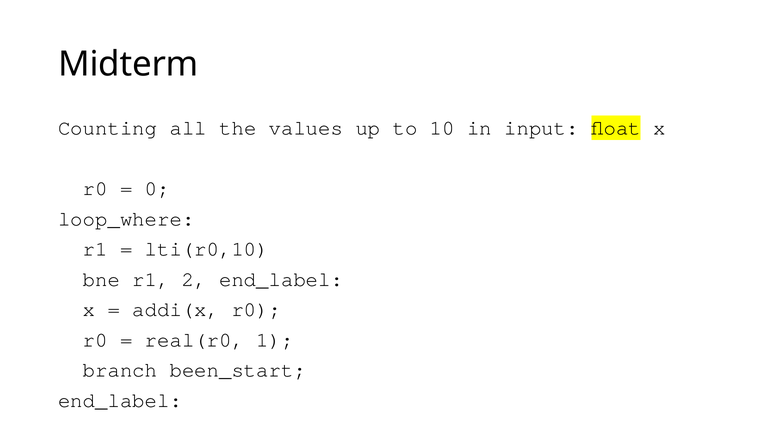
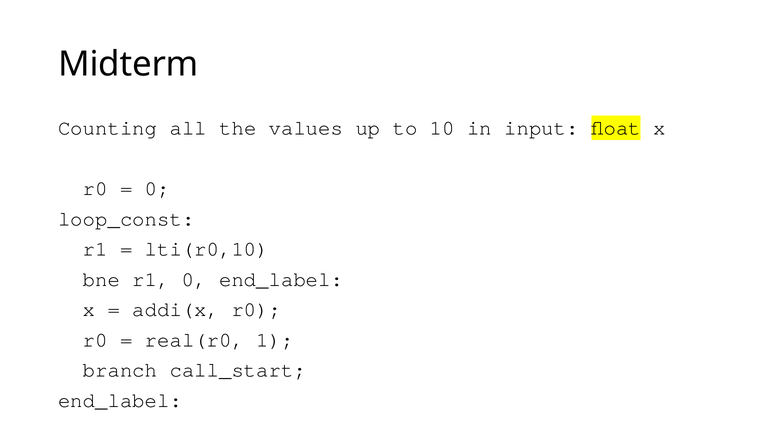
loop_where: loop_where -> loop_const
r1 2: 2 -> 0
been_start: been_start -> call_start
